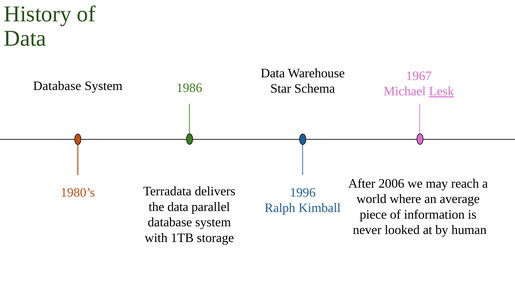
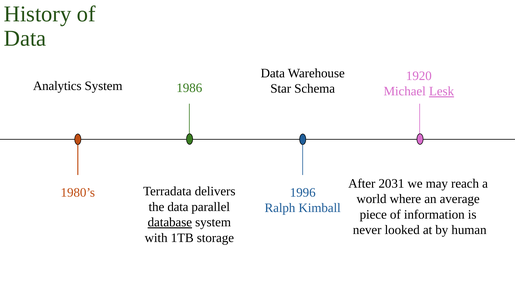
1967: 1967 -> 1920
Database at (57, 86): Database -> Analytics
2006: 2006 -> 2031
database at (170, 222) underline: none -> present
